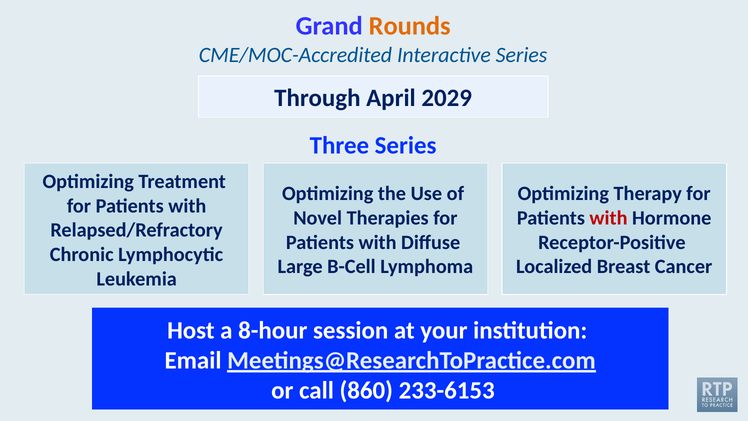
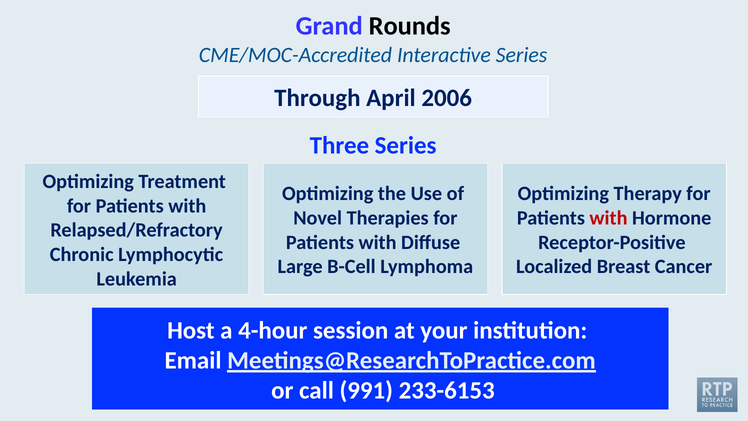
Rounds colour: orange -> black
2029: 2029 -> 2006
8-hour: 8-hour -> 4-hour
860: 860 -> 991
